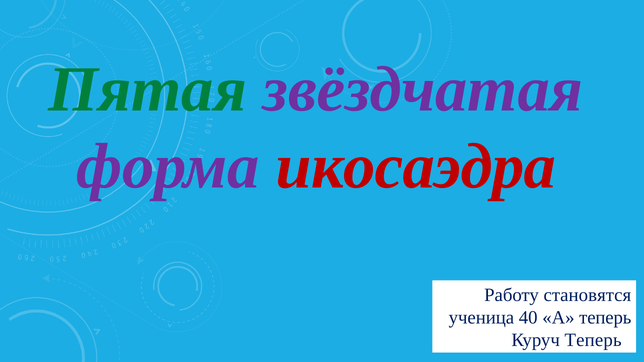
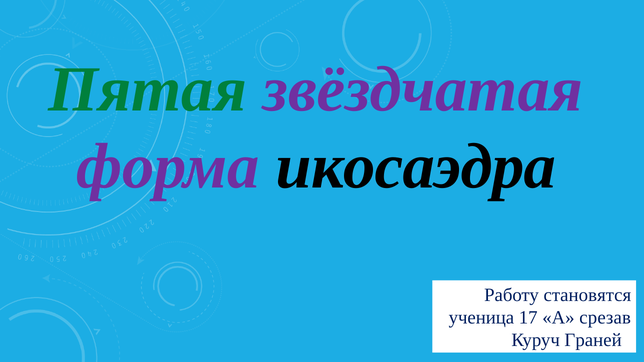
икосаэдра colour: red -> black
40: 40 -> 17
А теперь: теперь -> срезав
Куруч Теперь: Теперь -> Граней
